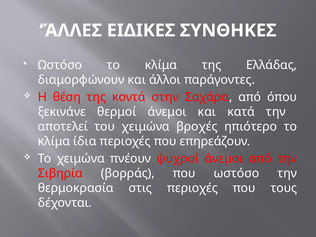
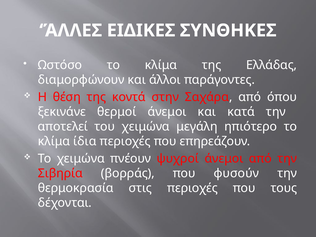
βροχές: βροχές -> μεγάλη
που ωστόσο: ωστόσο -> φυσούν
